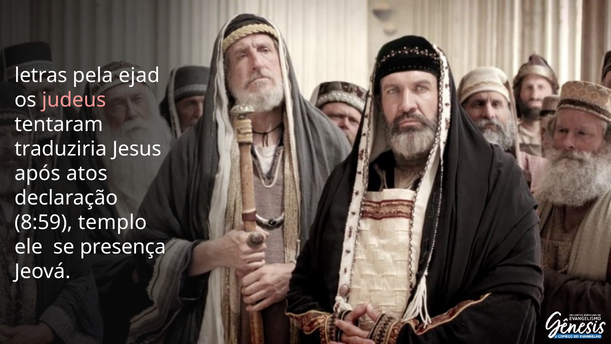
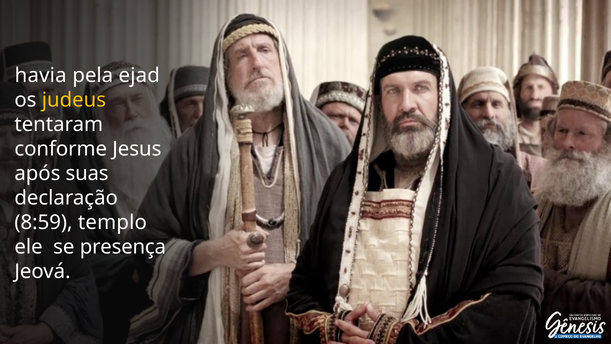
letras: letras -> havia
judeus colour: pink -> yellow
traduziria: traduziria -> conforme
atos: atos -> suas
